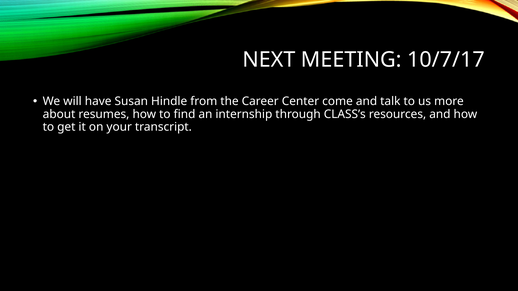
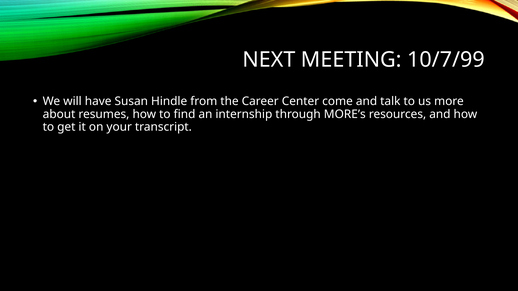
10/7/17: 10/7/17 -> 10/7/99
CLASS’s: CLASS’s -> MORE’s
